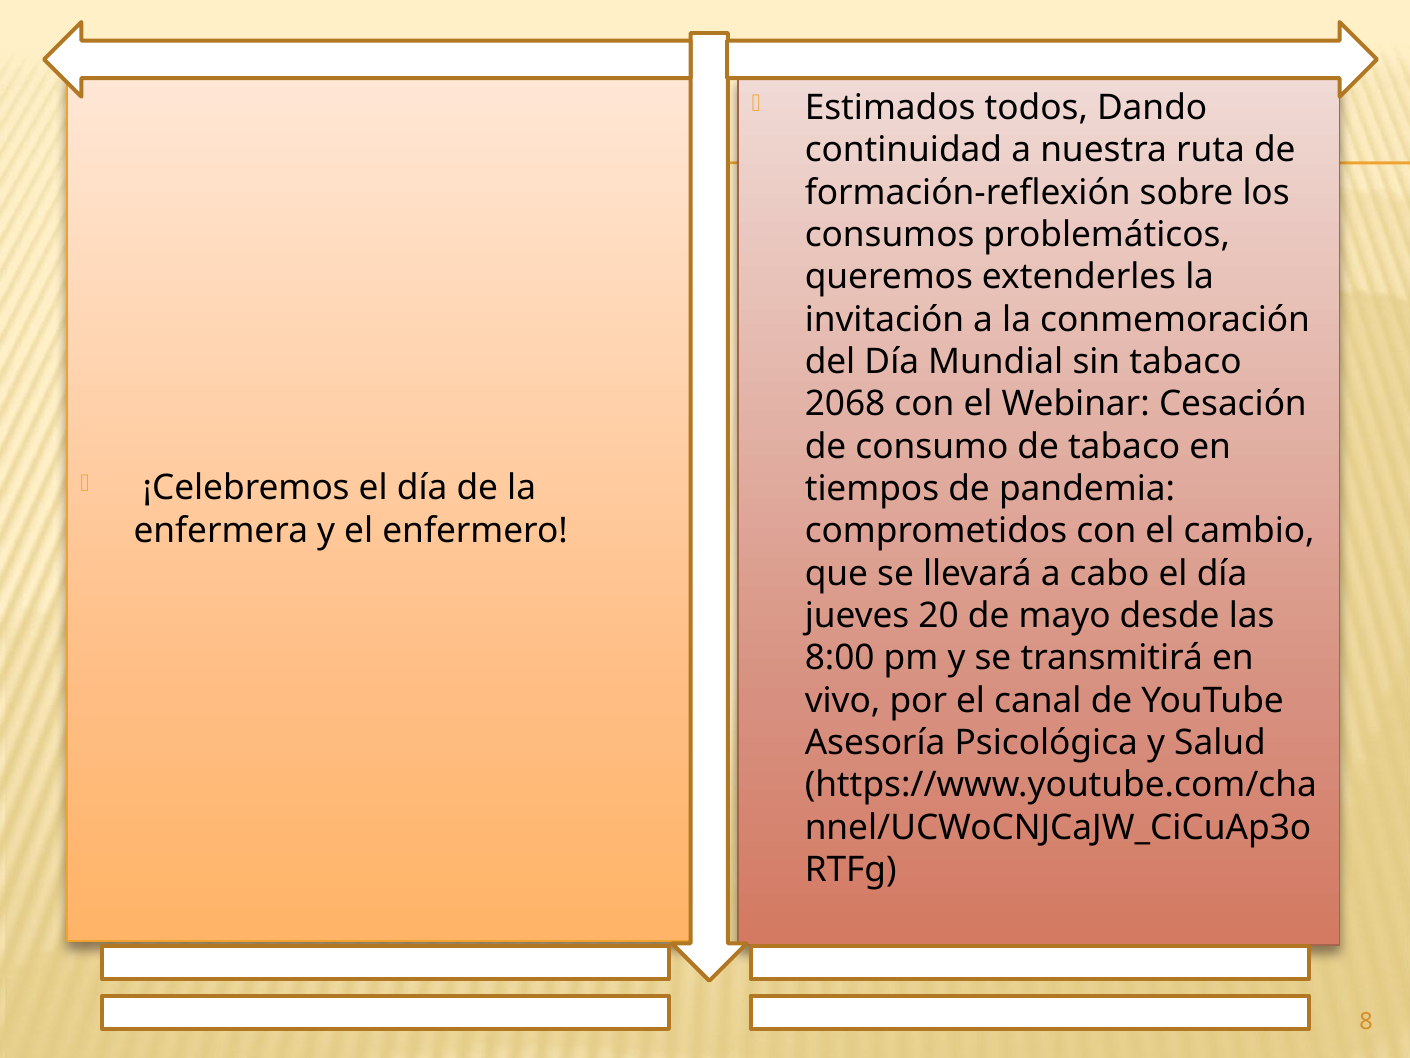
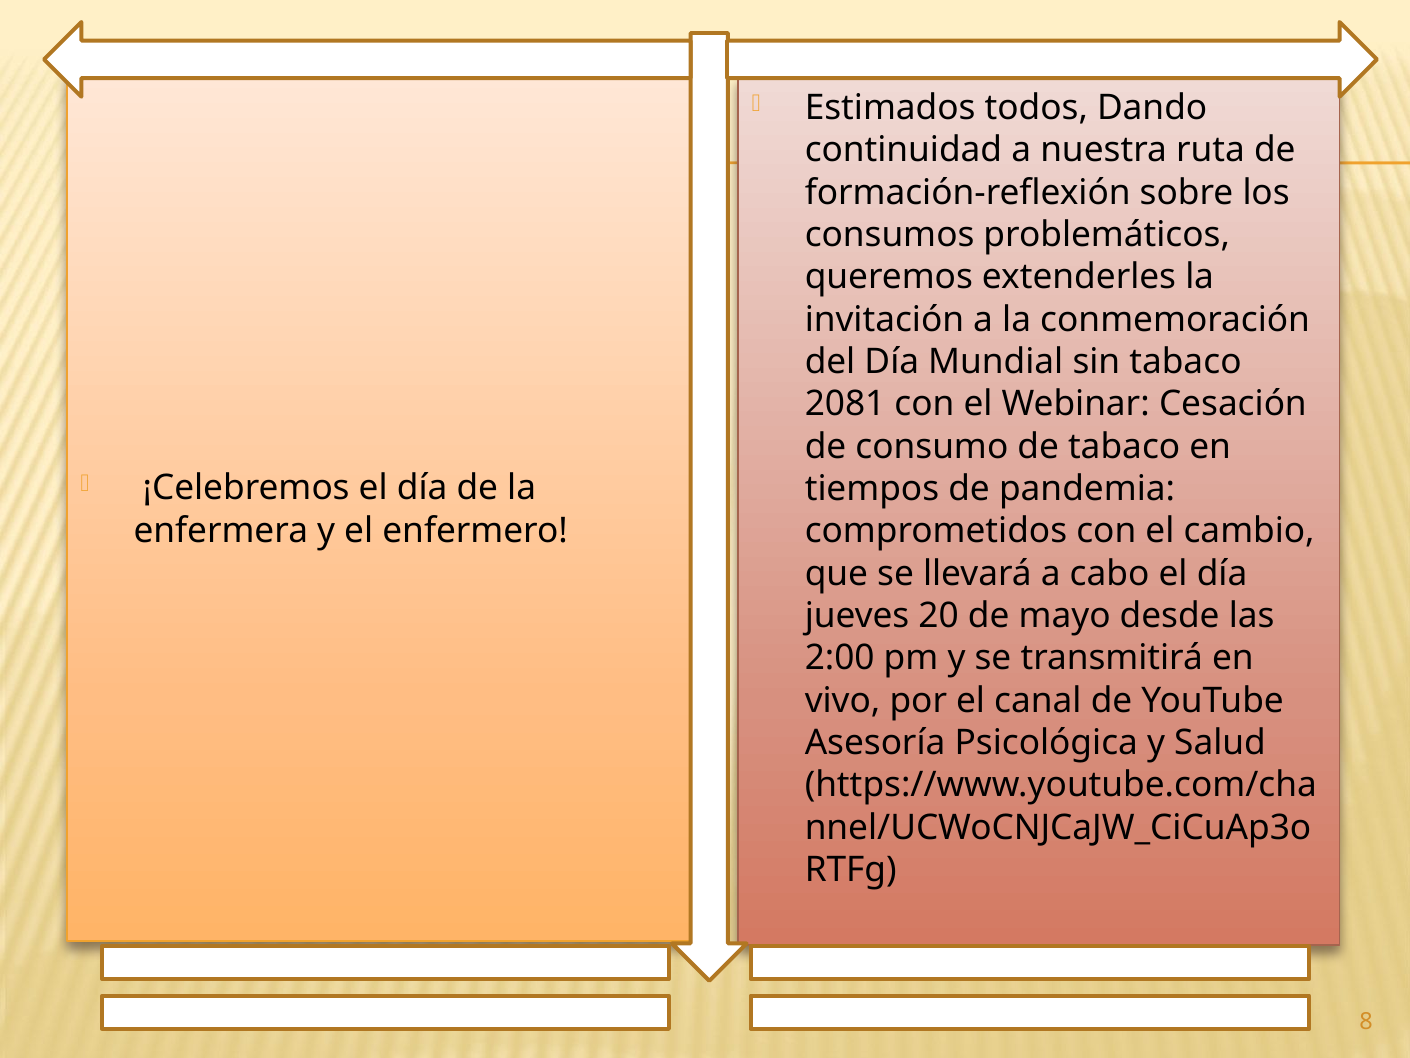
2068: 2068 -> 2081
8:00: 8:00 -> 2:00
